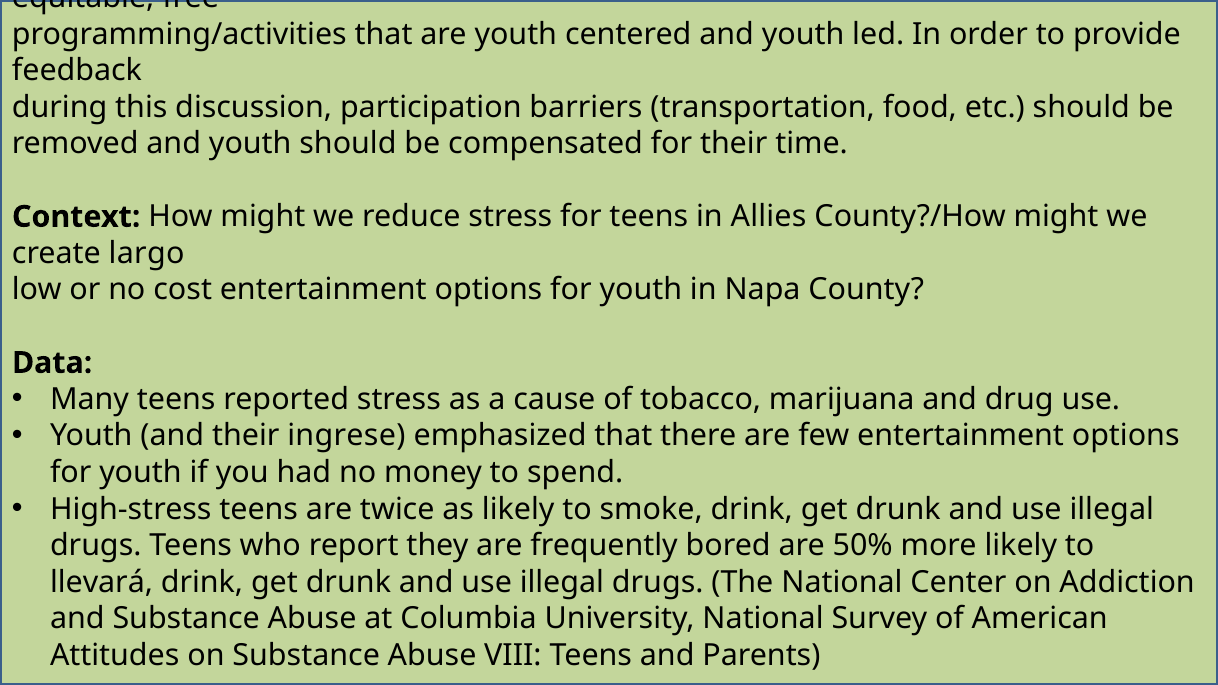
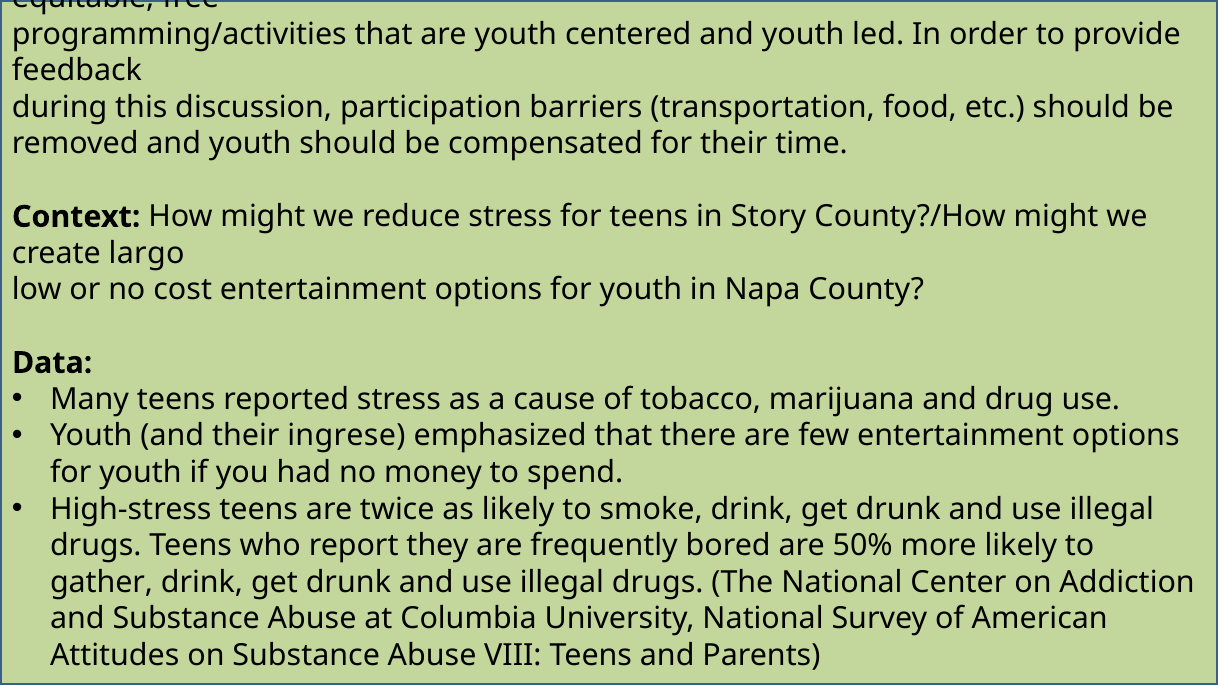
Allies: Allies -> Story
llevará: llevará -> gather
